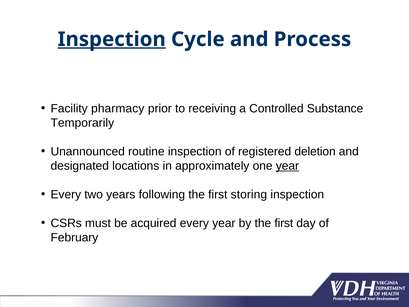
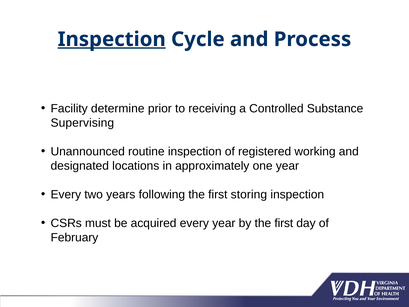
pharmacy: pharmacy -> determine
Temporarily: Temporarily -> Supervising
deletion: deletion -> working
year at (287, 166) underline: present -> none
